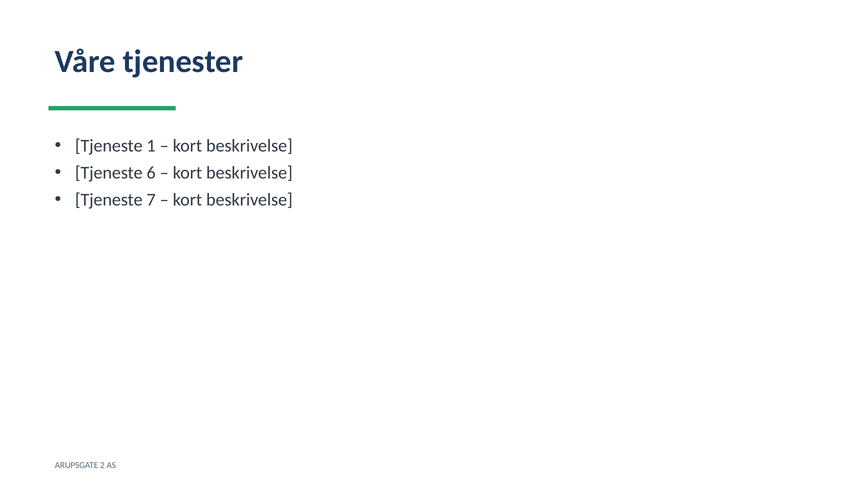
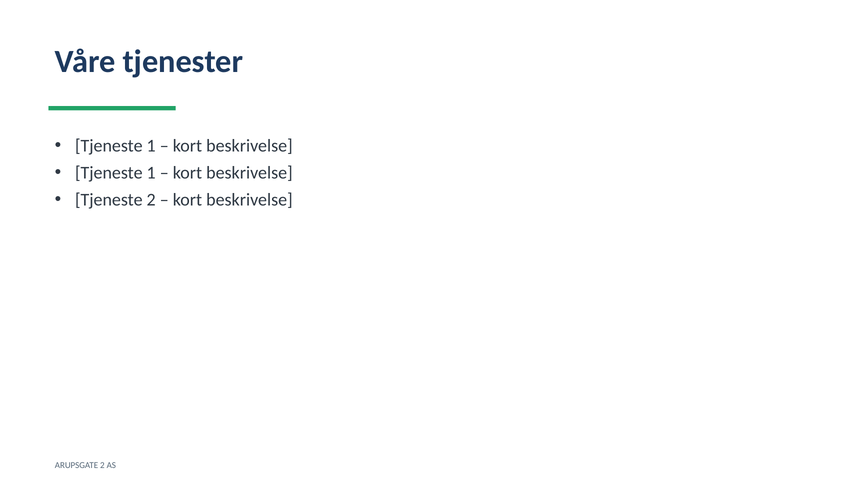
6 at (151, 173): 6 -> 1
Tjeneste 7: 7 -> 2
